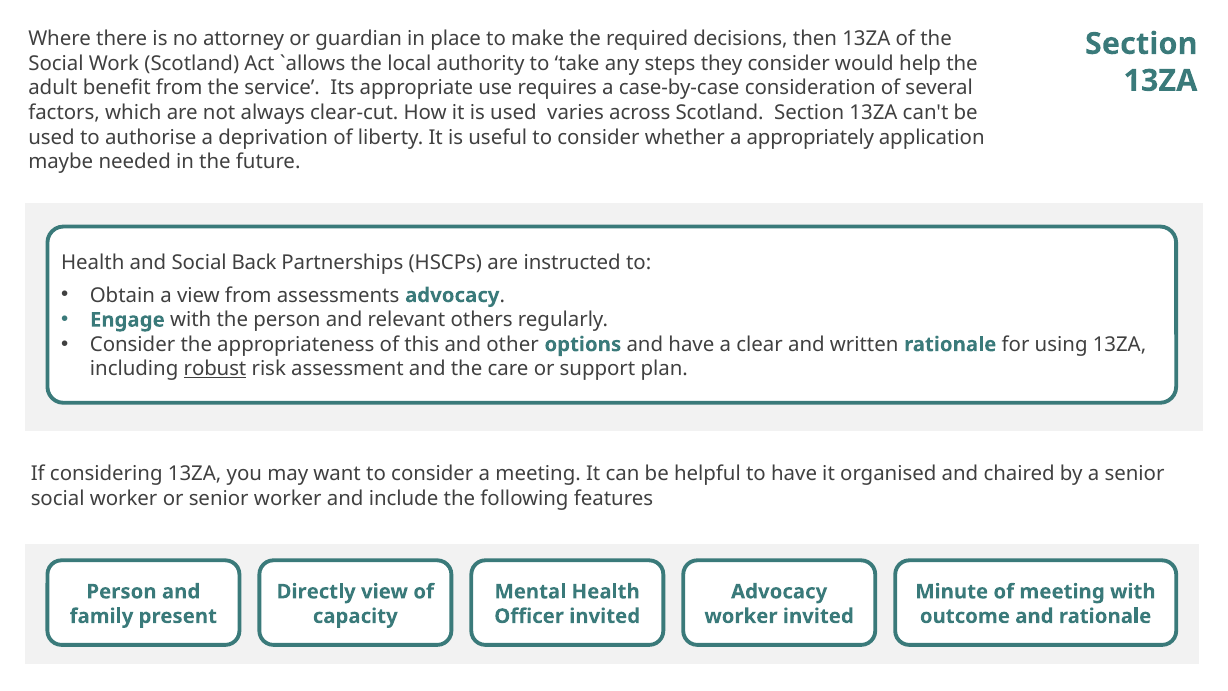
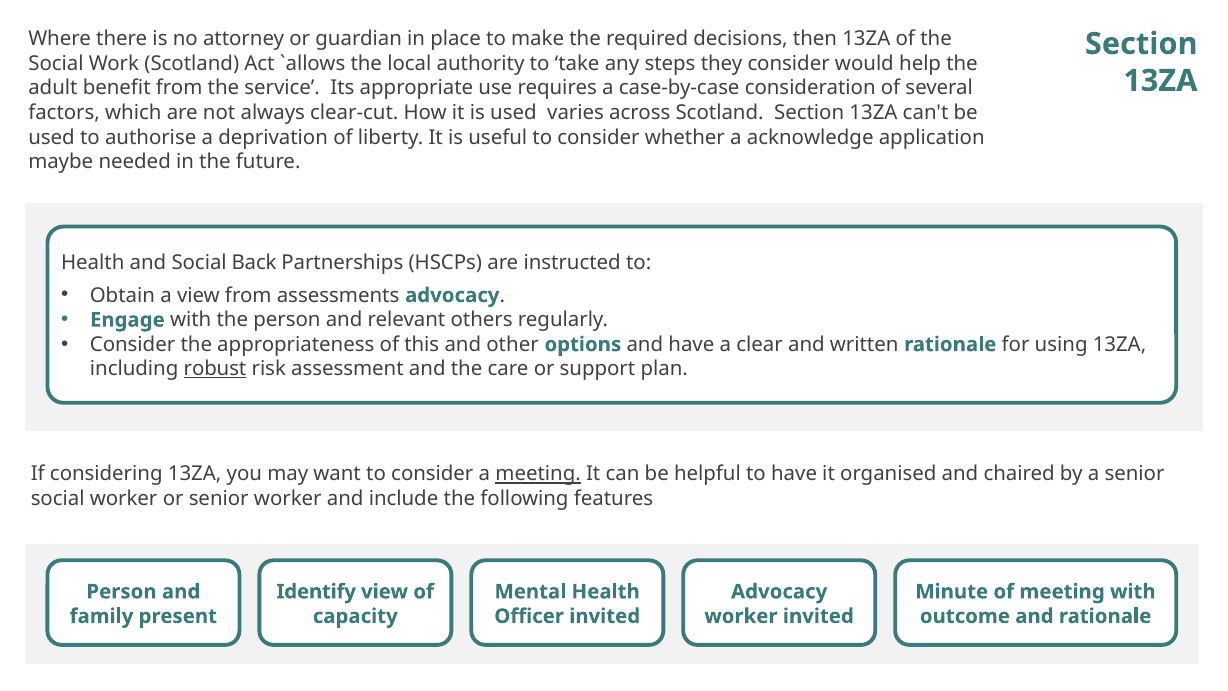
appropriately: appropriately -> acknowledge
meeting at (538, 474) underline: none -> present
Directly: Directly -> Identify
